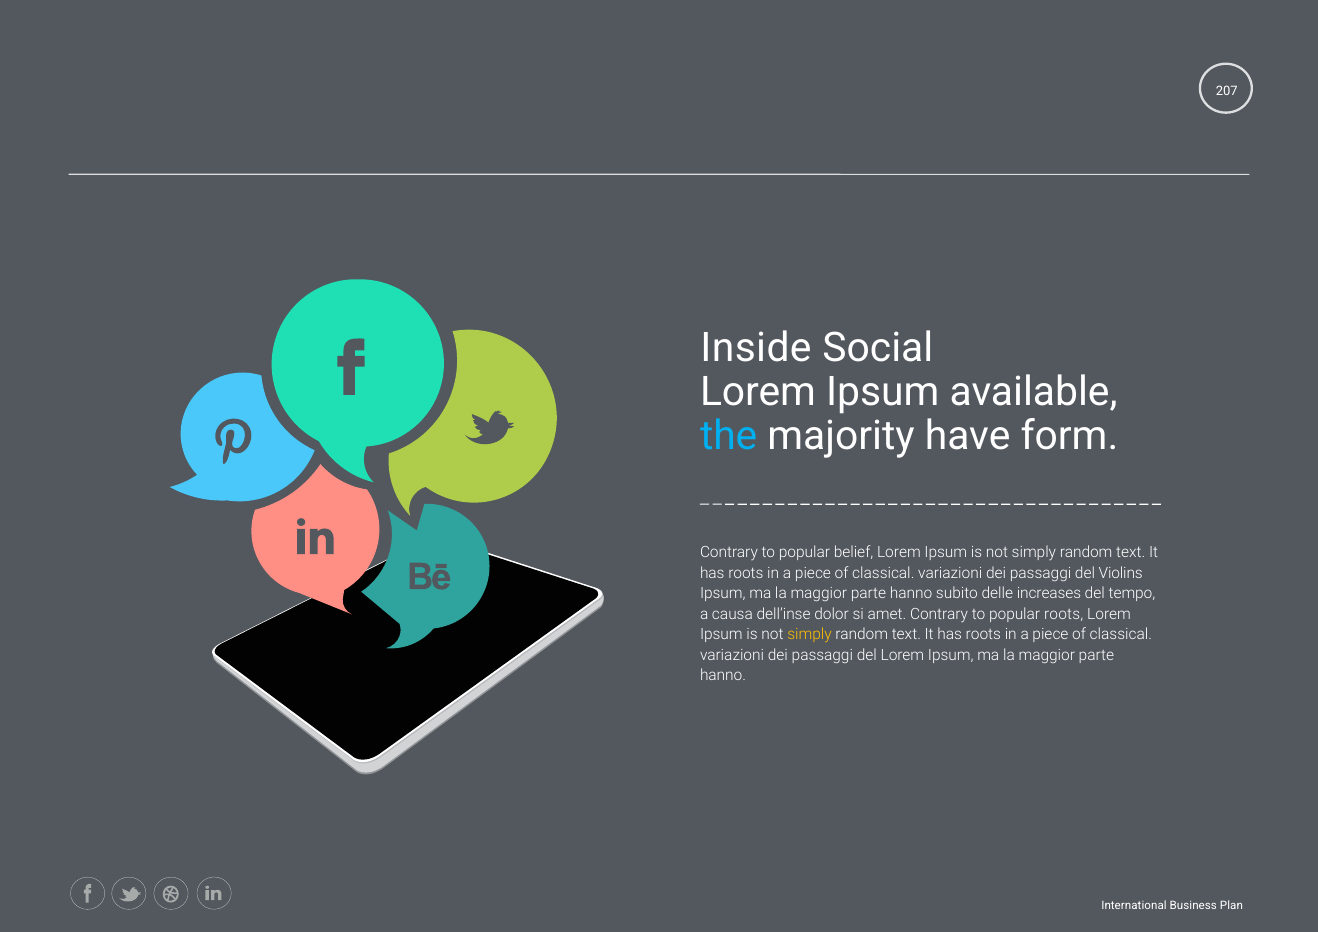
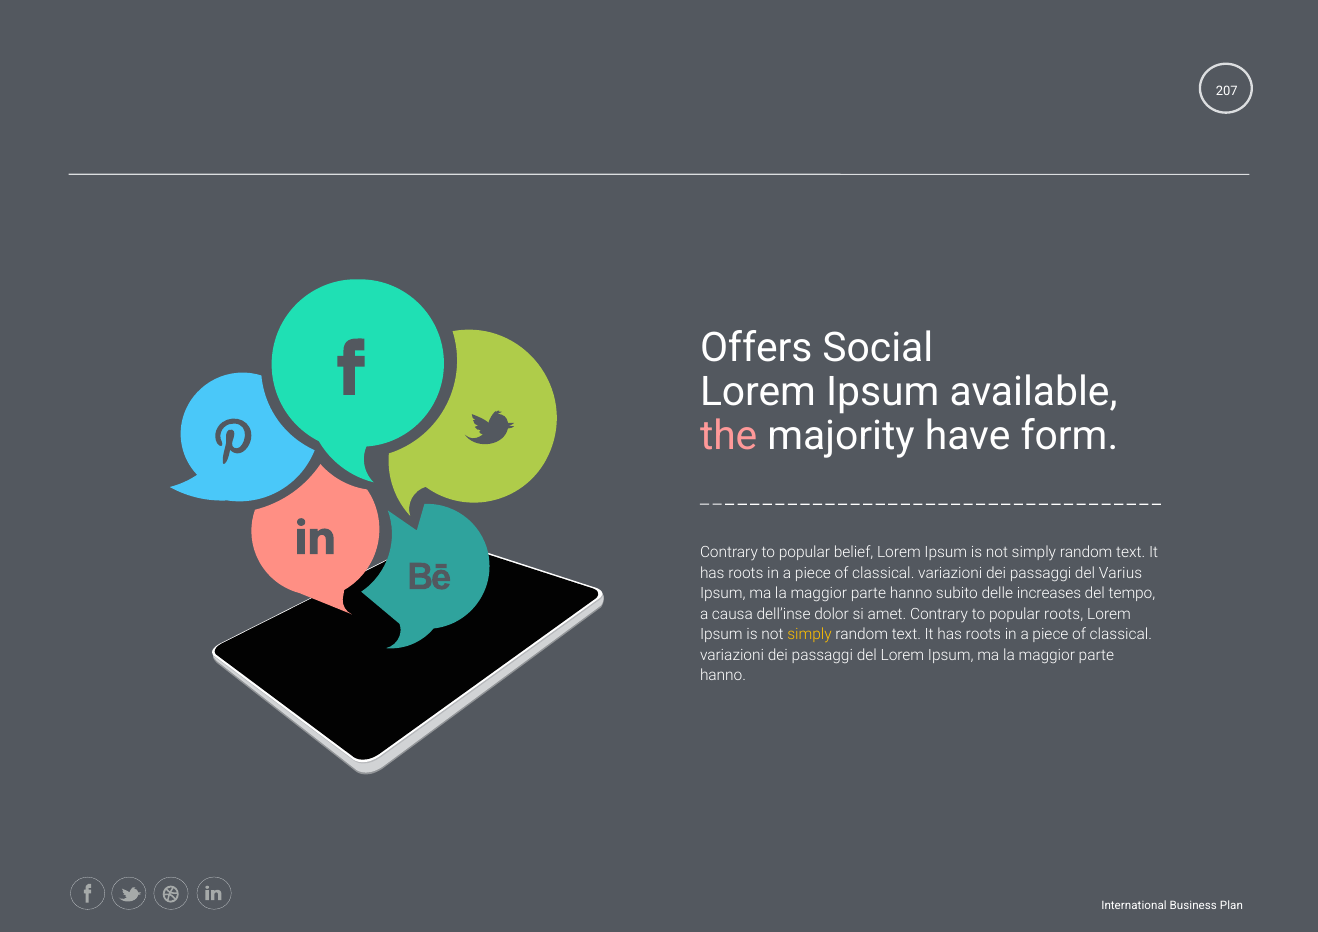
Inside: Inside -> Offers
the colour: light blue -> pink
Violins: Violins -> Varius
